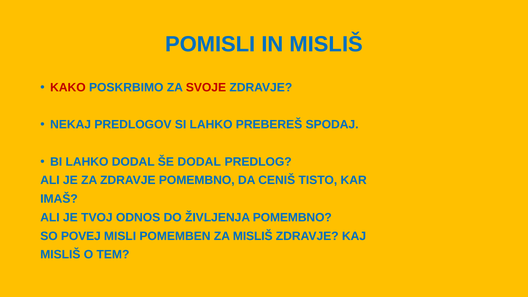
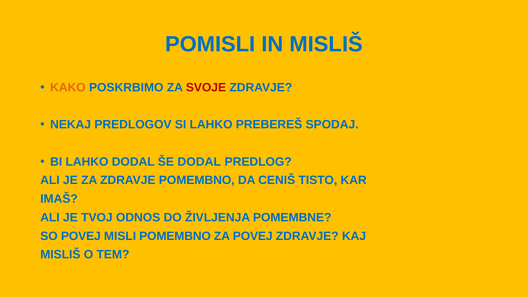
KAKO colour: red -> orange
ŽIVLJENJA POMEMBNO: POMEMBNO -> POMEMBNE
MISLI POMEMBEN: POMEMBEN -> POMEMBNO
ZA MISLIŠ: MISLIŠ -> POVEJ
